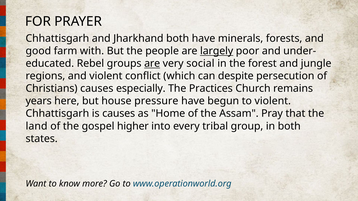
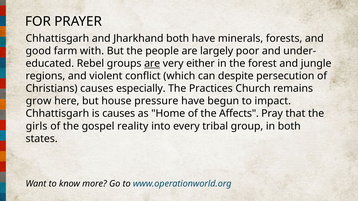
largely underline: present -> none
social: social -> either
years: years -> grow
to violent: violent -> impact
Assam: Assam -> Affects
land: land -> girls
higher: higher -> reality
